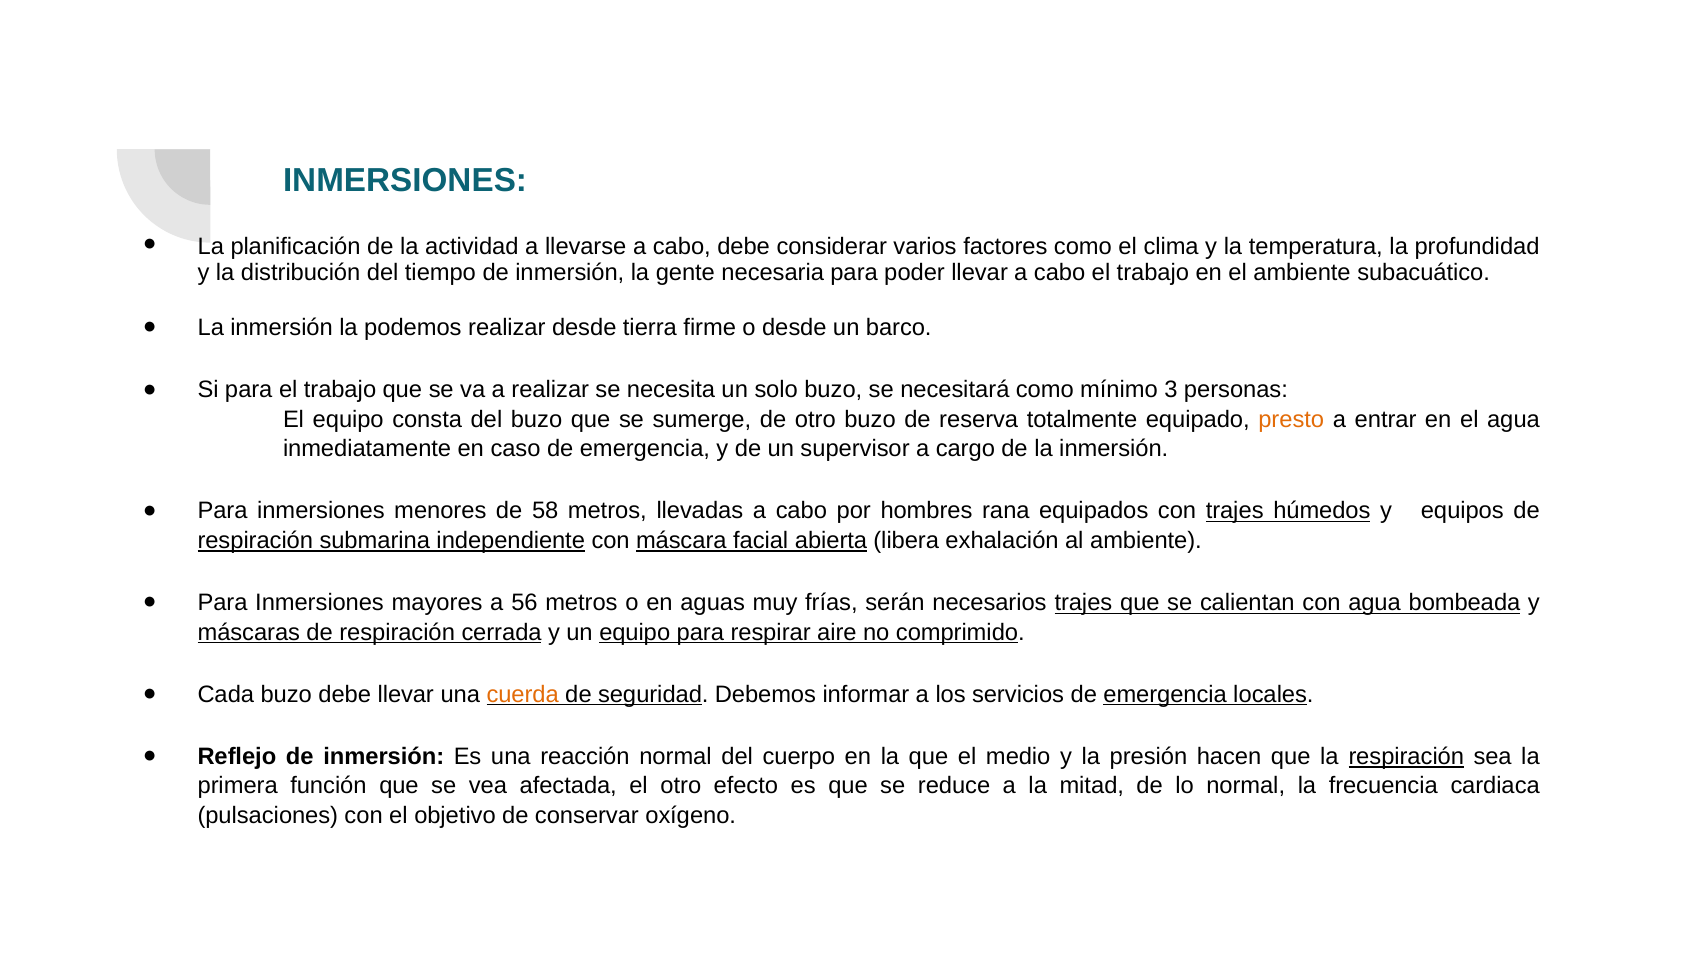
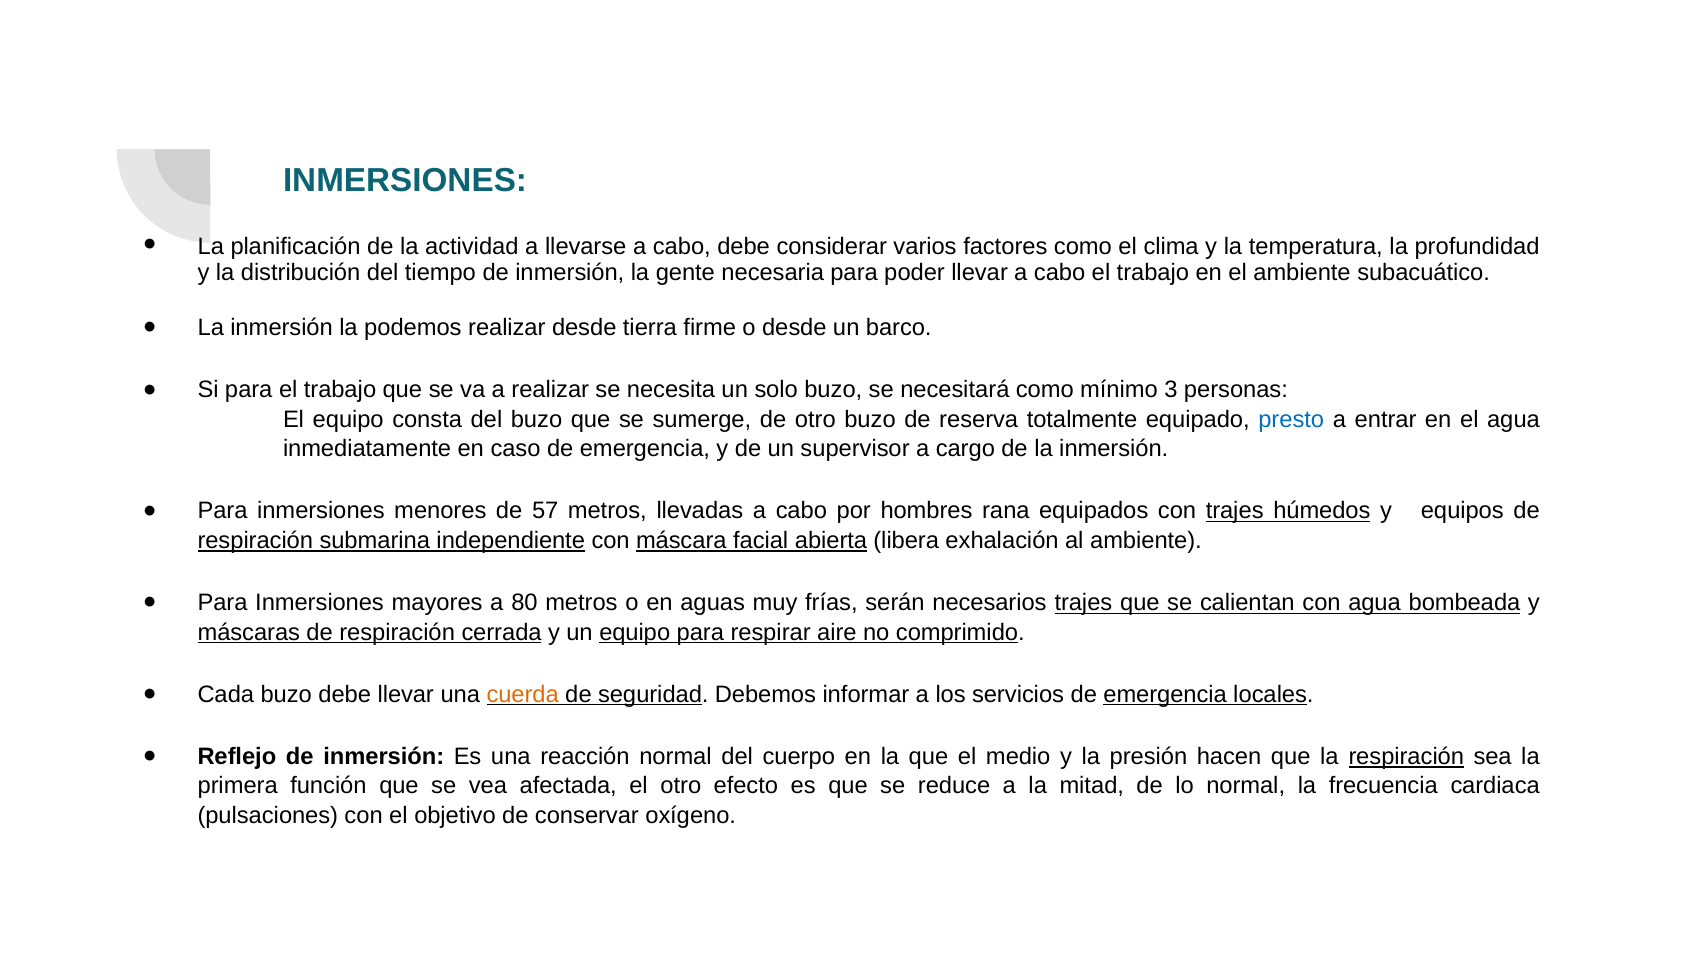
presto colour: orange -> blue
58: 58 -> 57
56: 56 -> 80
